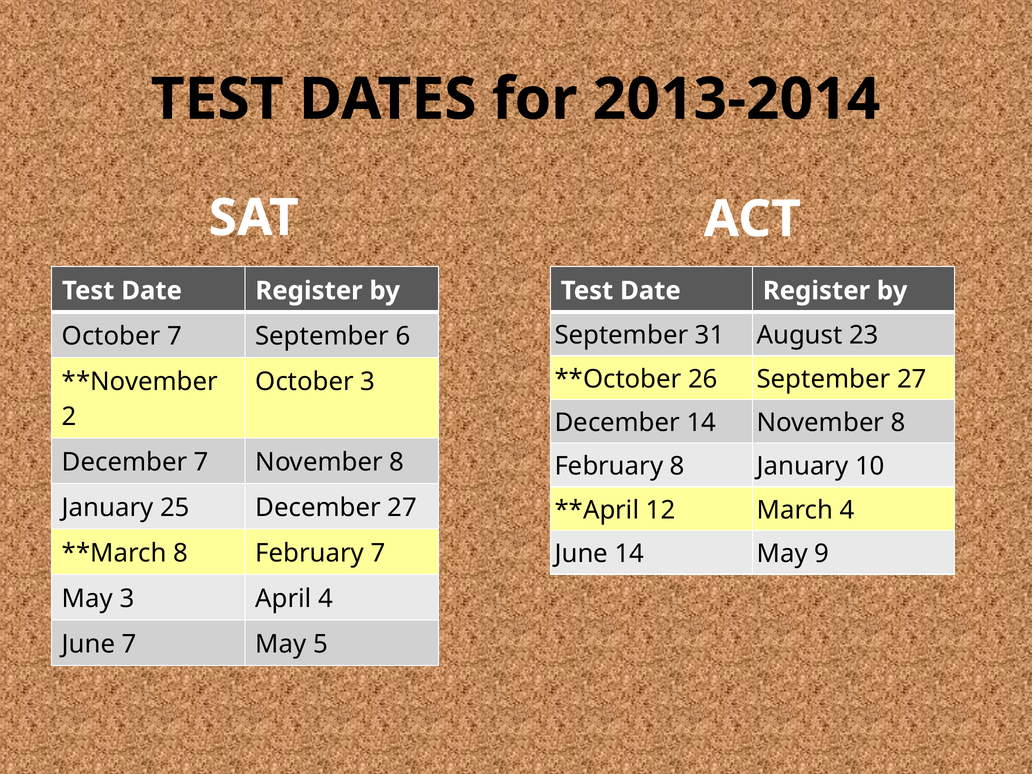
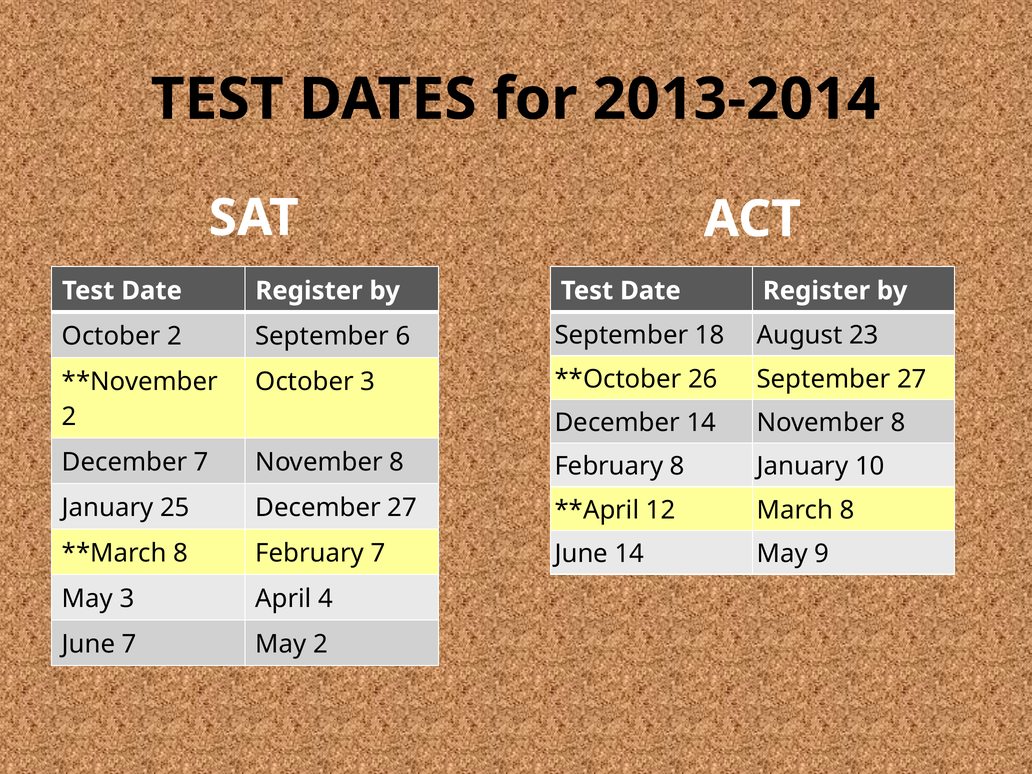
31: 31 -> 18
October 7: 7 -> 2
March 4: 4 -> 8
May 5: 5 -> 2
